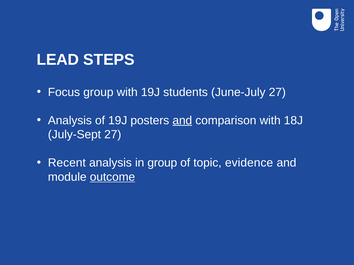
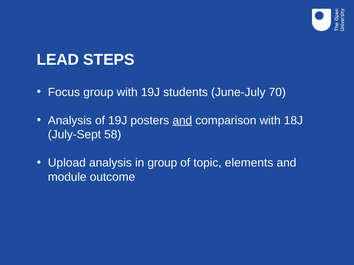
June-July 27: 27 -> 70
July-Sept 27: 27 -> 58
Recent: Recent -> Upload
evidence: evidence -> elements
outcome underline: present -> none
